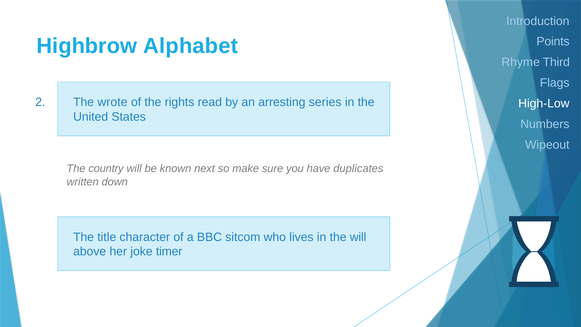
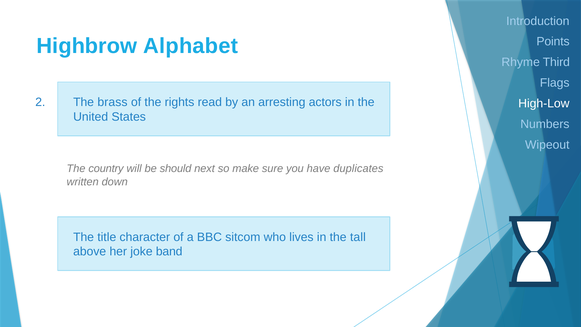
wrote: wrote -> brass
series: series -> actors
known: known -> should
the will: will -> tall
timer: timer -> band
